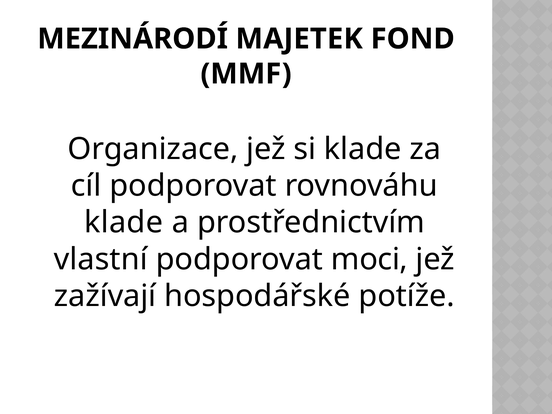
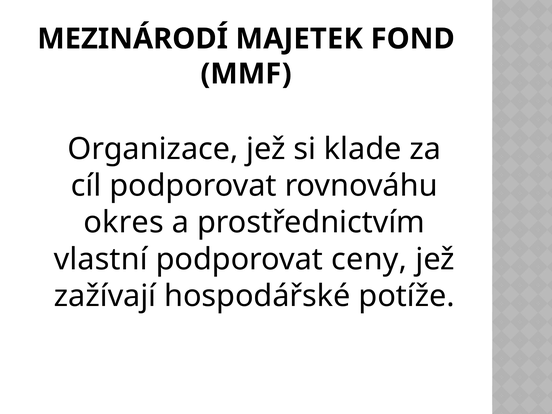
klade at (124, 223): klade -> okres
moci: moci -> ceny
